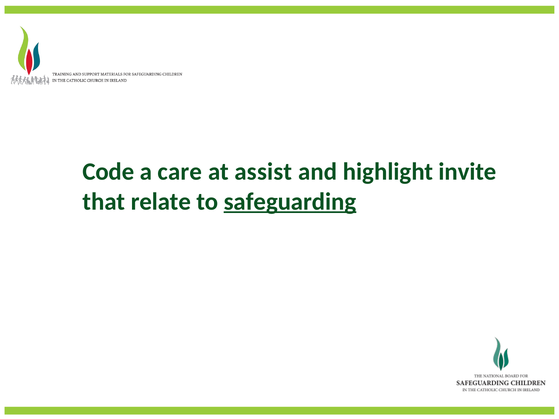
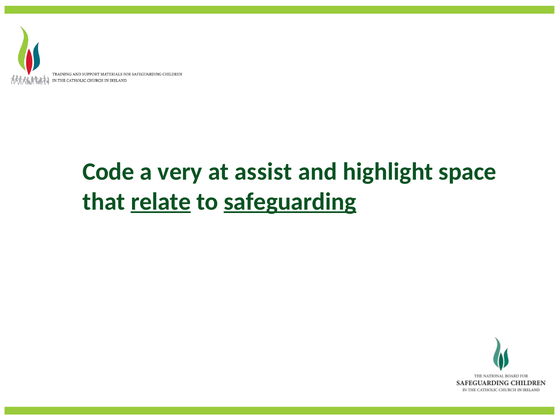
care: care -> very
invite: invite -> space
relate underline: none -> present
